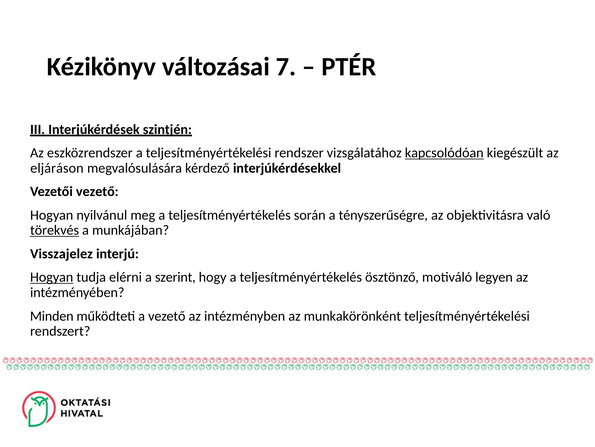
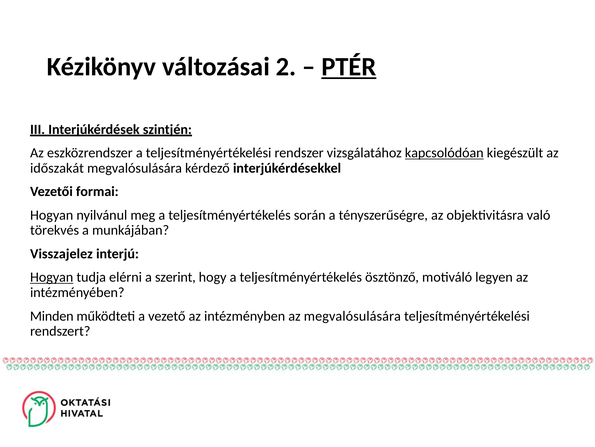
7: 7 -> 2
PTÉR underline: none -> present
eljáráson: eljáráson -> időszakát
Vezetői vezető: vezető -> formai
törekvés underline: present -> none
az munkakörönként: munkakörönként -> megvalósulására
